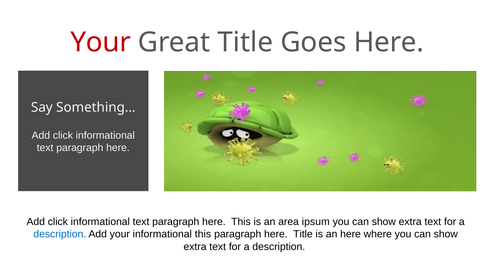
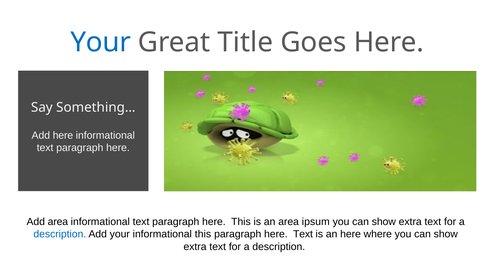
Your at (101, 42) colour: red -> blue
click at (63, 136): click -> here
click at (58, 222): click -> area
here Title: Title -> Text
